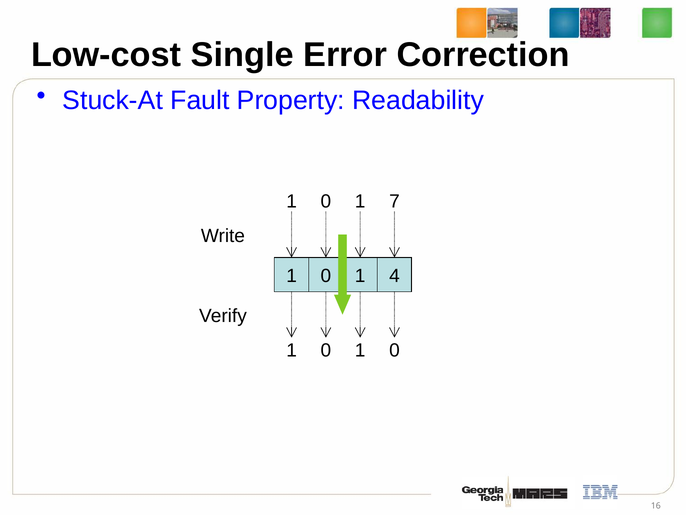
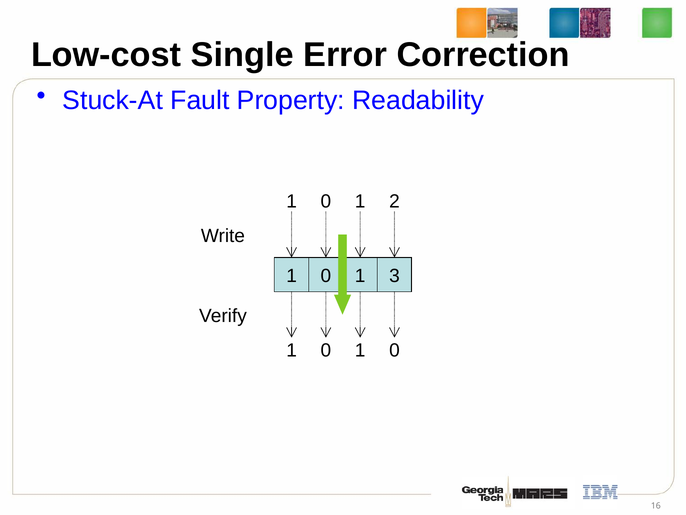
7: 7 -> 2
4: 4 -> 3
